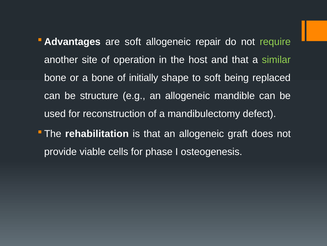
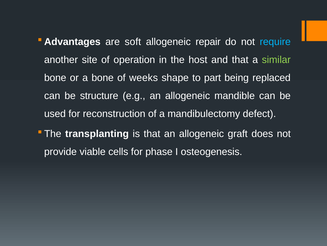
require colour: light green -> light blue
initially: initially -> weeks
to soft: soft -> part
rehabilitation: rehabilitation -> transplanting
